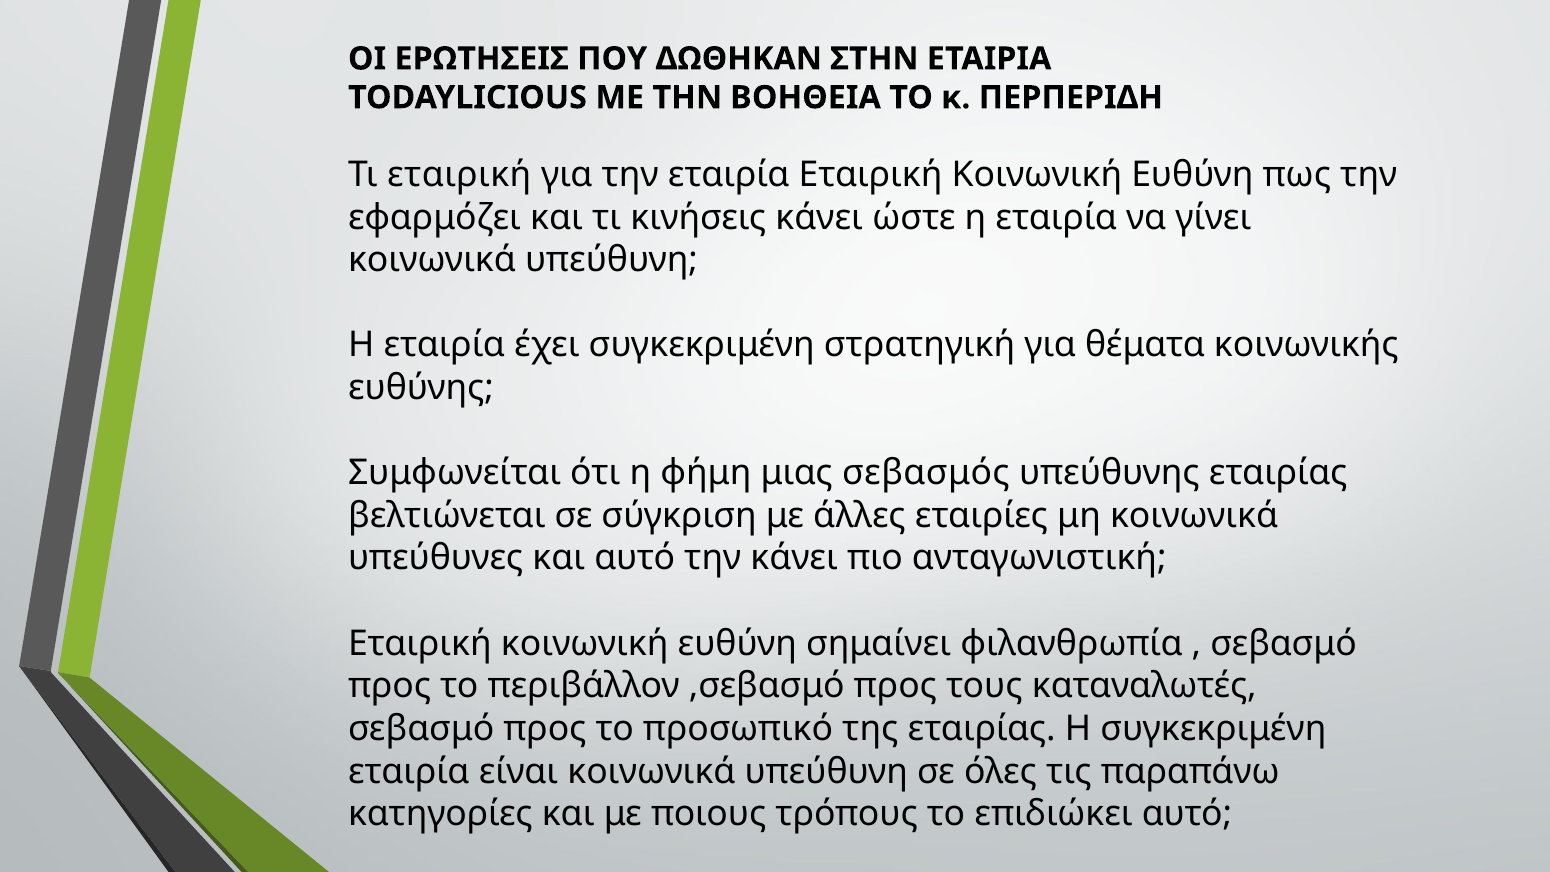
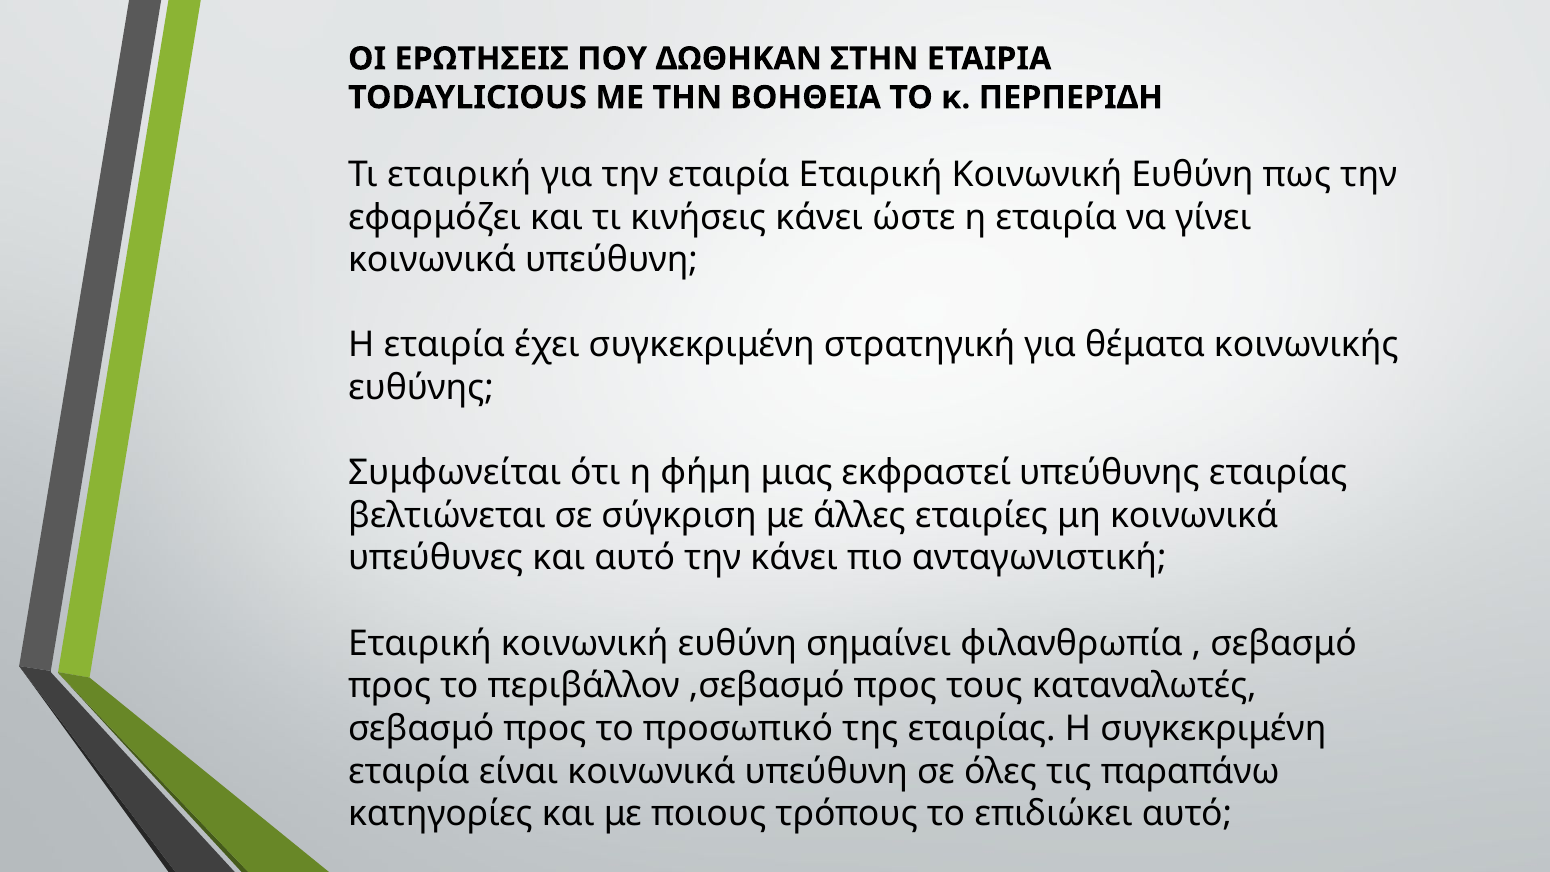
σεβασμός: σεβασμός -> εκφραστεί
